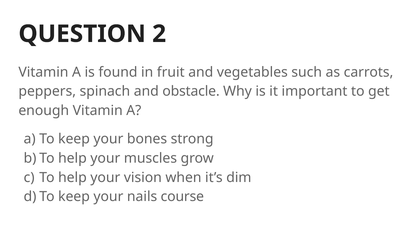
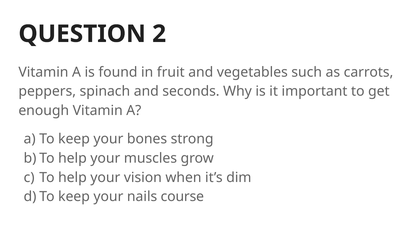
obstacle: obstacle -> seconds
